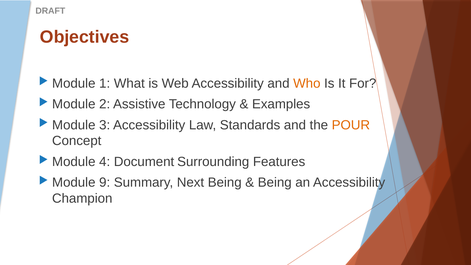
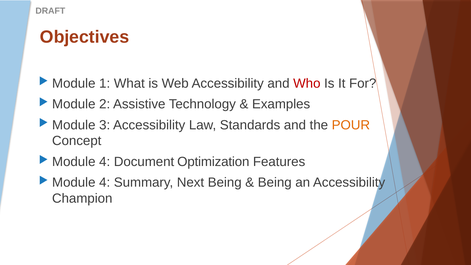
Who colour: orange -> red
Surrounding: Surrounding -> Optimization
9 at (105, 183): 9 -> 4
